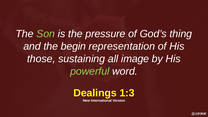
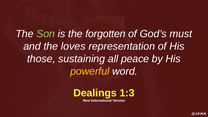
pressure: pressure -> forgotten
thing: thing -> must
begin: begin -> loves
image: image -> peace
powerful colour: light green -> yellow
